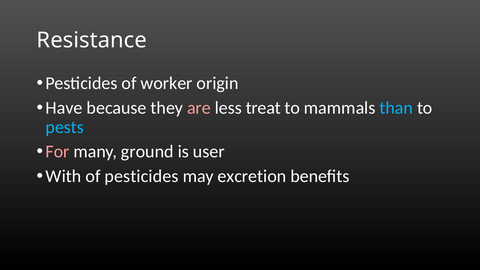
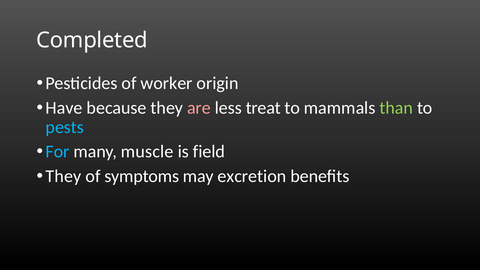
Resistance: Resistance -> Completed
than colour: light blue -> light green
For colour: pink -> light blue
ground: ground -> muscle
user: user -> field
With at (64, 176): With -> They
of pesticides: pesticides -> symptoms
